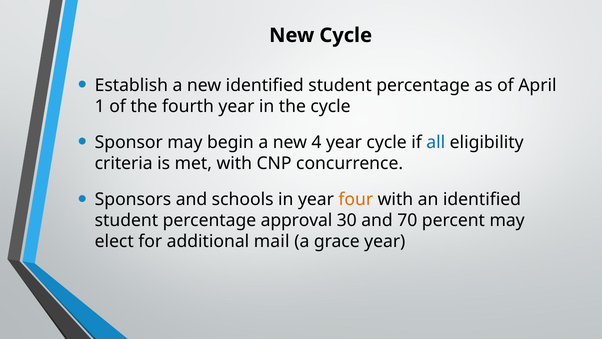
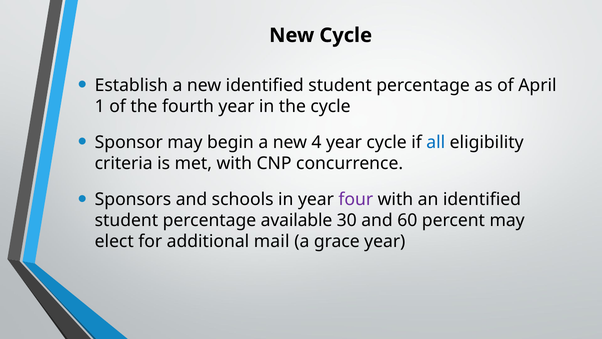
four colour: orange -> purple
approval: approval -> available
70: 70 -> 60
